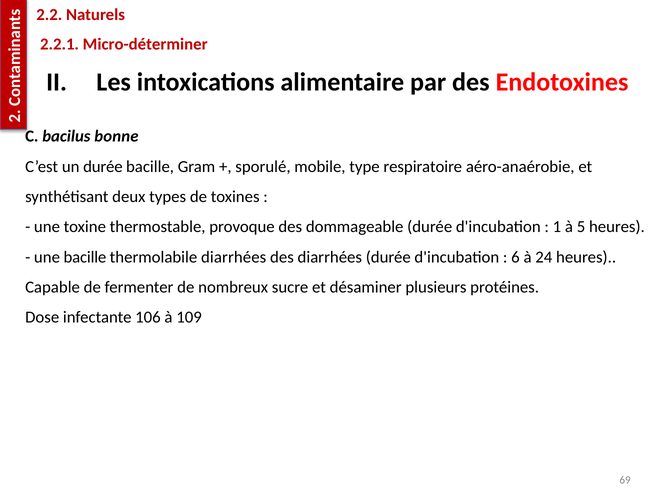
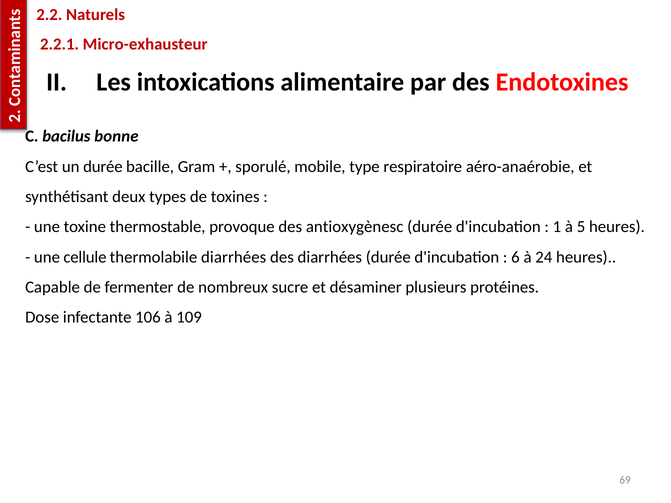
Micro-déterminer: Micro-déterminer -> Micro-exhausteur
dommageable: dommageable -> antioxygènesc
une bacille: bacille -> cellule
